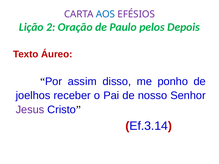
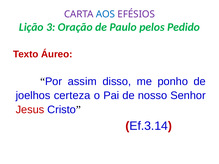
2: 2 -> 3
Depois: Depois -> Pedido
receber: receber -> certeza
Jesus colour: purple -> red
